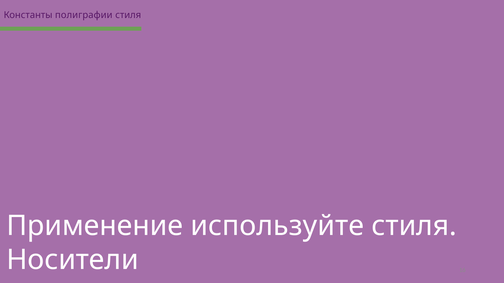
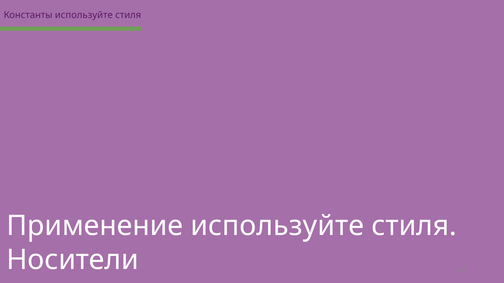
Константы полиграфии: полиграфии -> используйте
